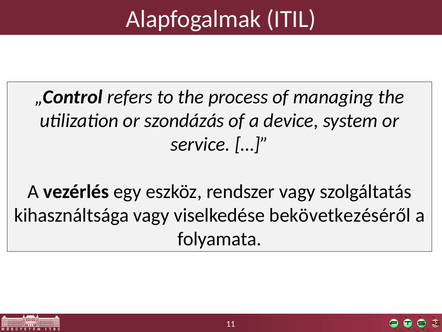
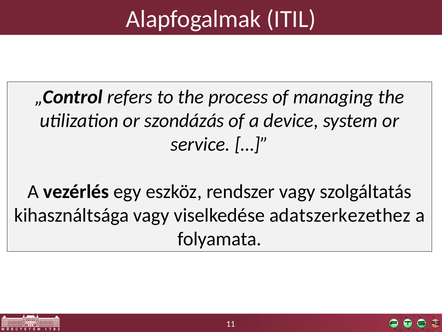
bekövetkezéséről: bekövetkezéséről -> adatszerkezethez
